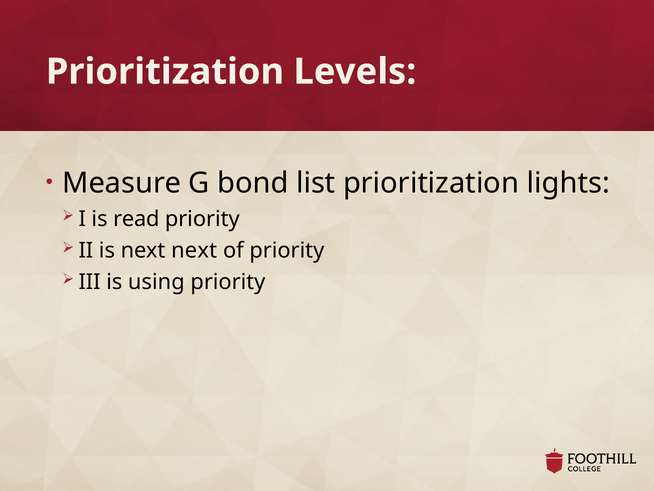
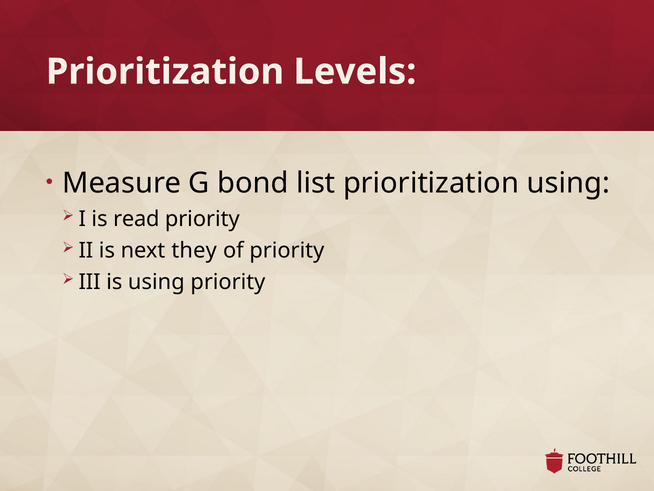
prioritization lights: lights -> using
next next: next -> they
